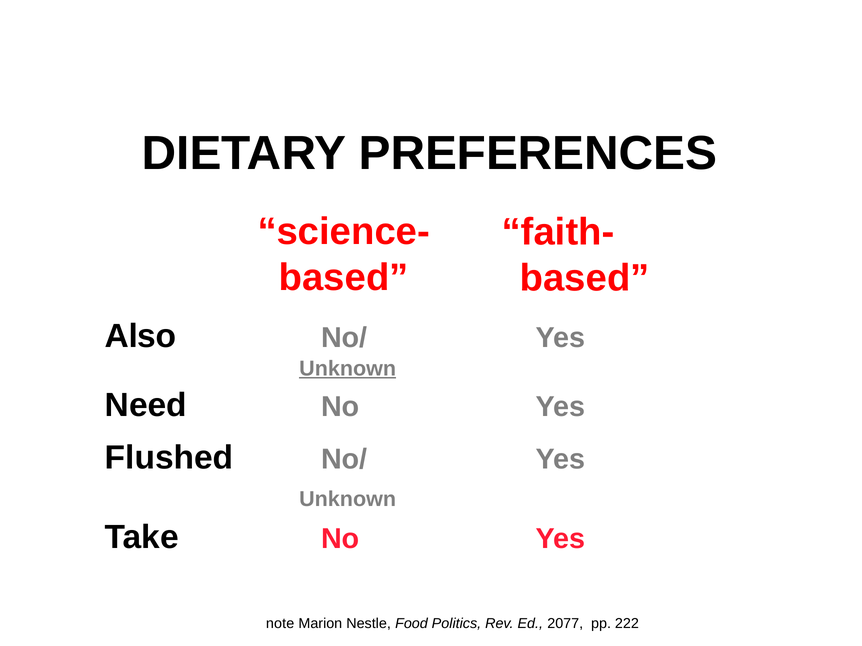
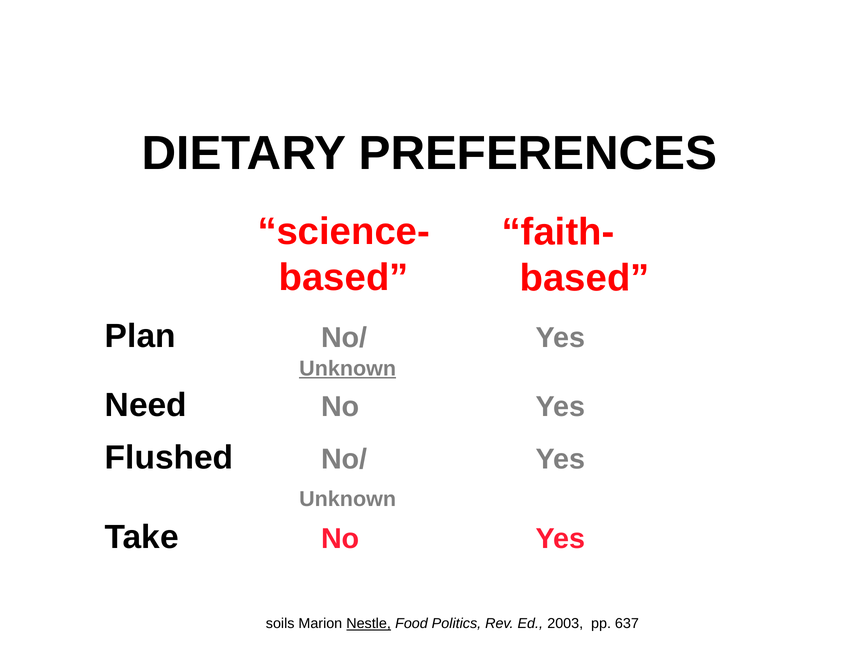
Also: Also -> Plan
note: note -> soils
Nestle underline: none -> present
2077: 2077 -> 2003
222: 222 -> 637
